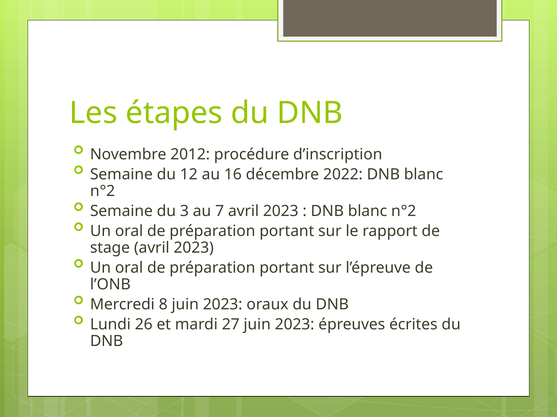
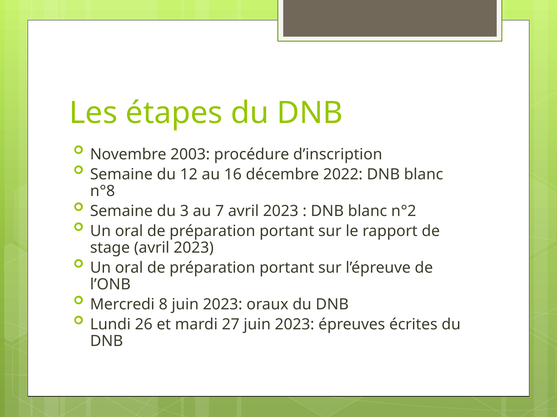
2012: 2012 -> 2003
n°2 at (103, 191): n°2 -> n°8
